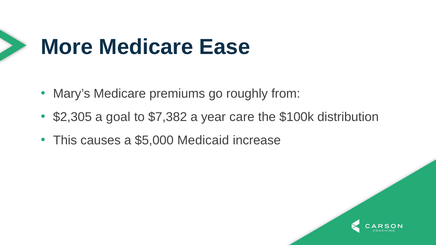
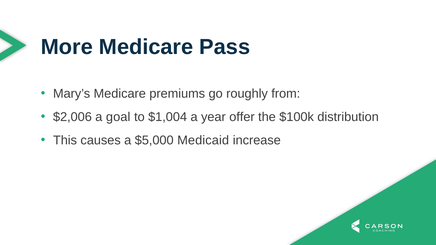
Ease: Ease -> Pass
$2,305: $2,305 -> $2,006
$7,382: $7,382 -> $1,004
care: care -> offer
